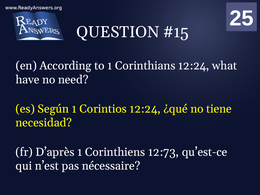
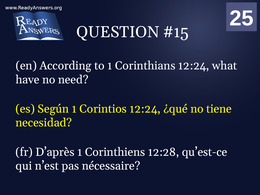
12:73: 12:73 -> 12:28
